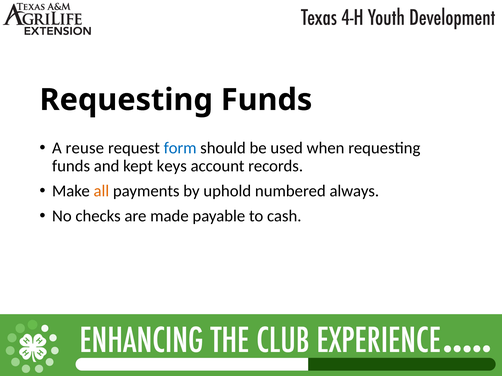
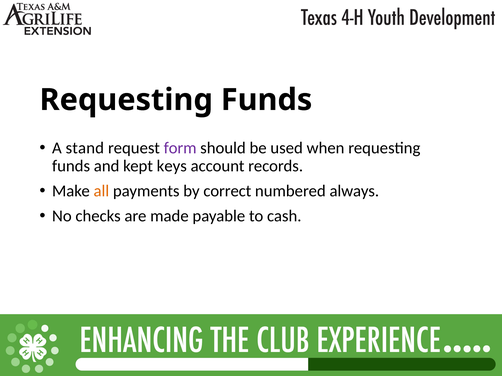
reuse: reuse -> stand
form colour: blue -> purple
uphold: uphold -> correct
